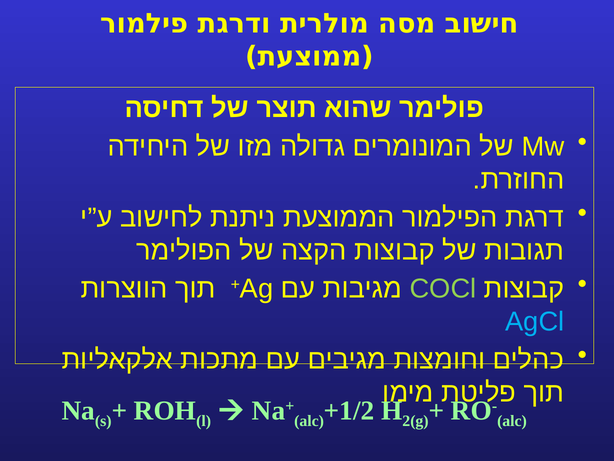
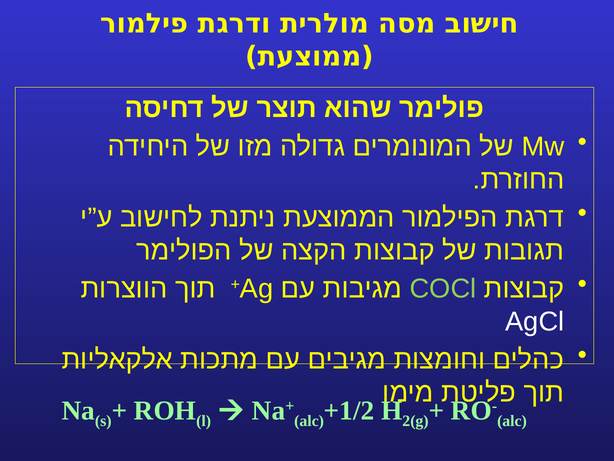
AgCl colour: light blue -> white
